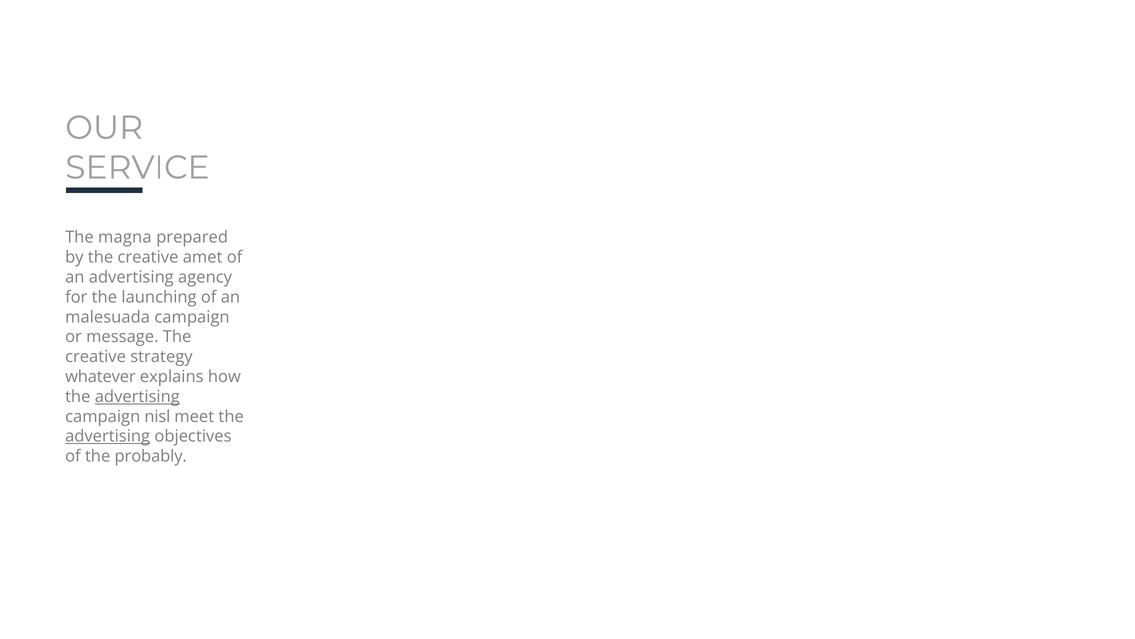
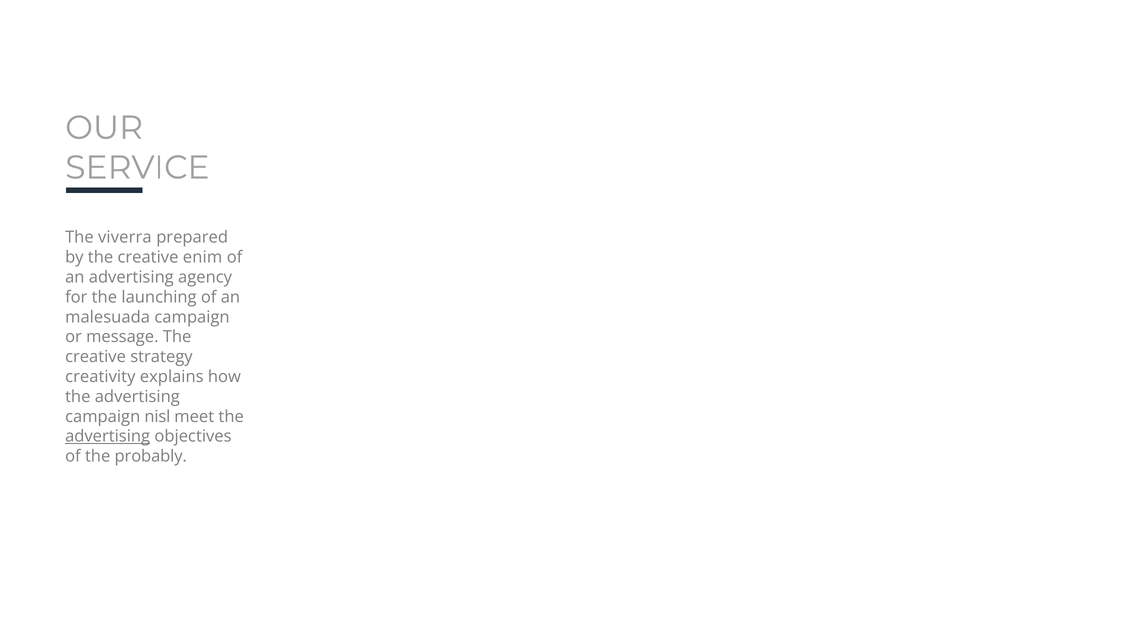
magna: magna -> viverra
amet: amet -> enim
whatever: whatever -> creativity
advertising at (137, 396) underline: present -> none
